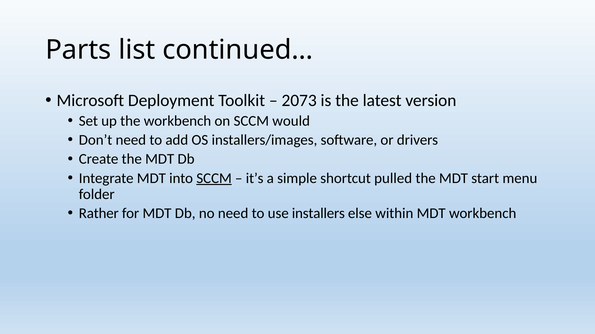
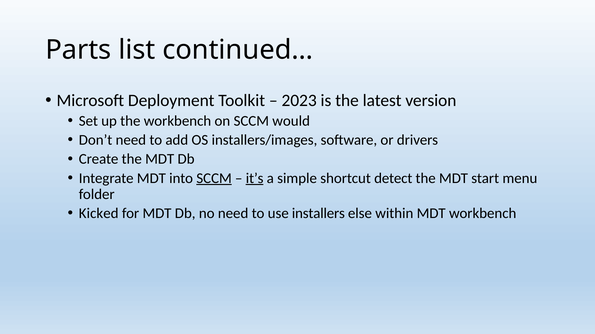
2073: 2073 -> 2023
it’s underline: none -> present
pulled: pulled -> detect
Rather: Rather -> Kicked
